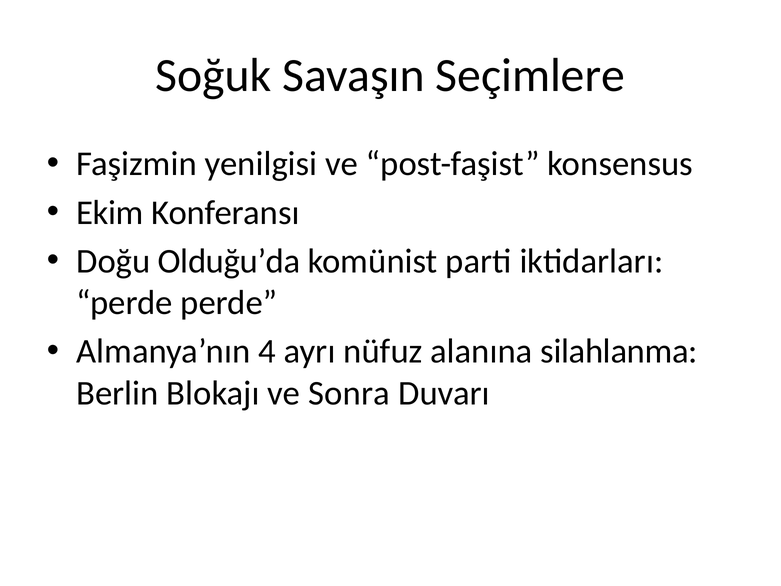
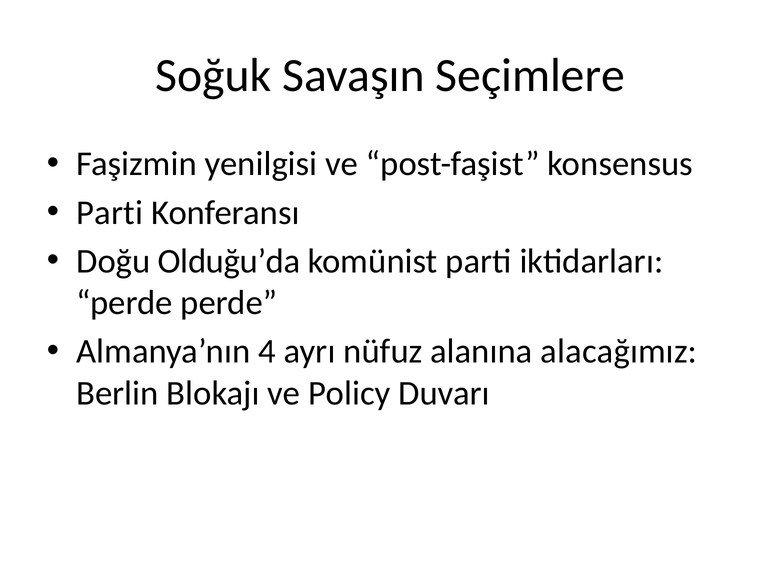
Ekim at (110, 212): Ekim -> Parti
silahlanma: silahlanma -> alacağımız
Sonra: Sonra -> Policy
